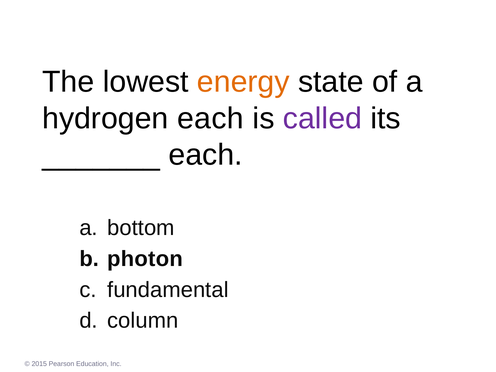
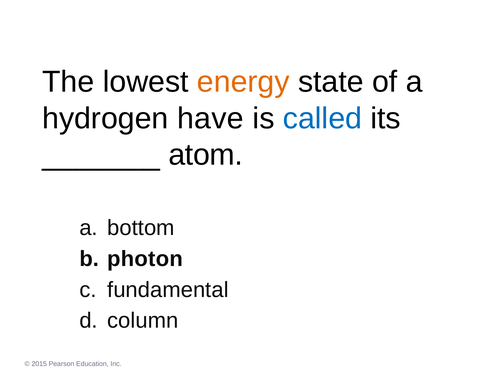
hydrogen each: each -> have
called colour: purple -> blue
each at (206, 155): each -> atom
